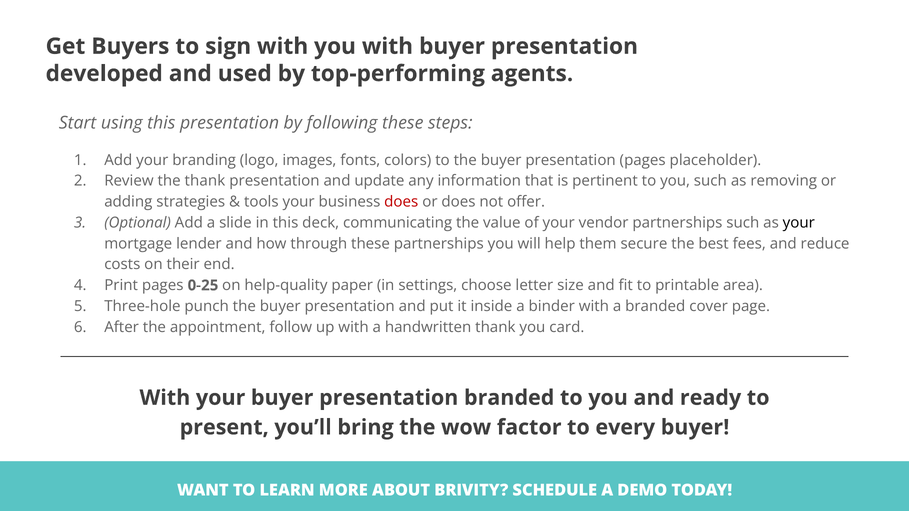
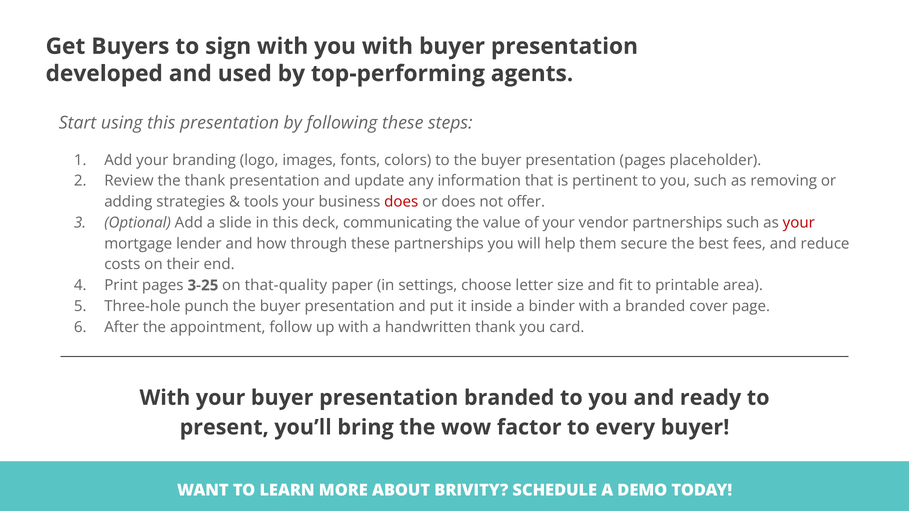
your at (799, 223) colour: black -> red
0-25: 0-25 -> 3-25
help-quality: help-quality -> that-quality
